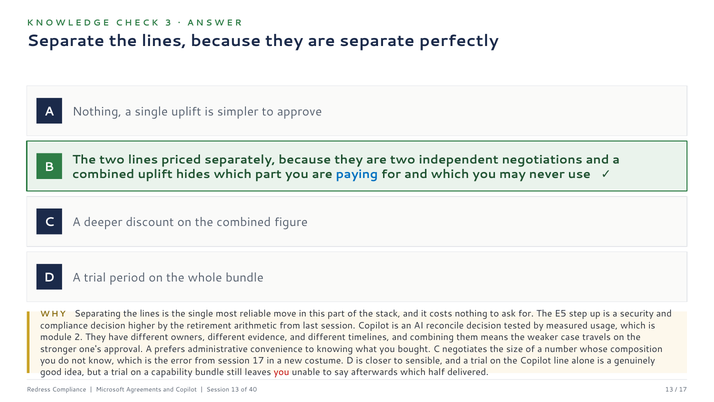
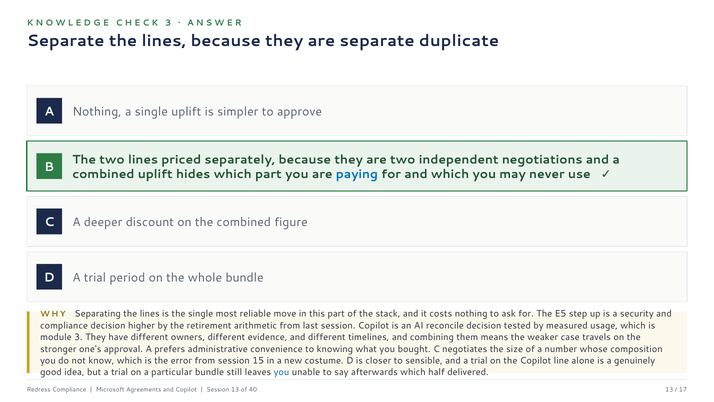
perfectly: perfectly -> duplicate
module 2: 2 -> 3
session 17: 17 -> 15
capability: capability -> particular
you at (281, 372) colour: red -> blue
